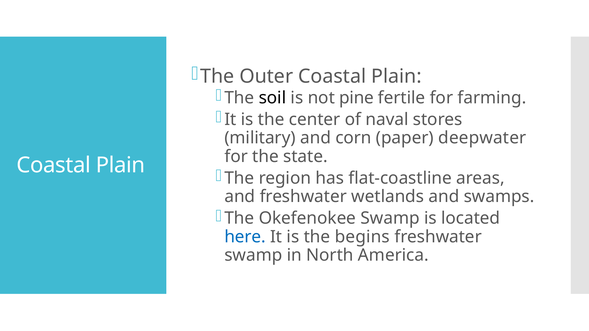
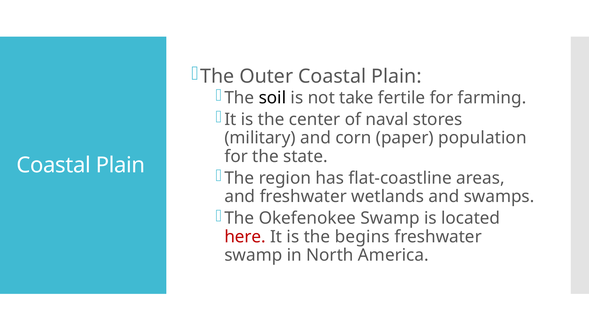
pine: pine -> take
deepwater: deepwater -> population
here colour: blue -> red
